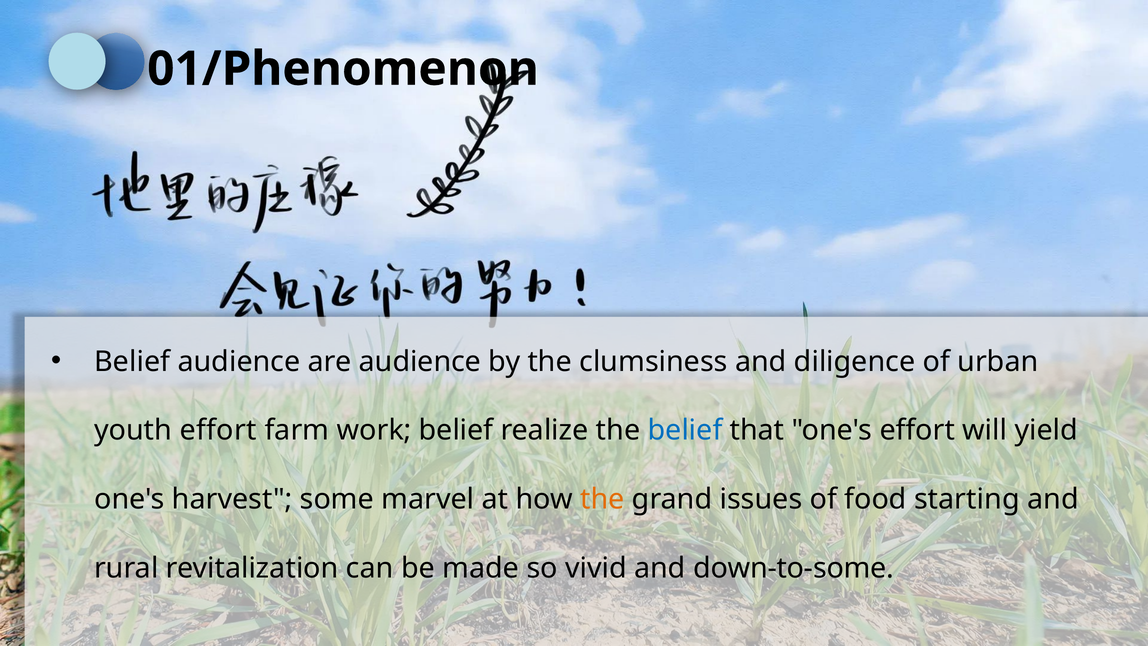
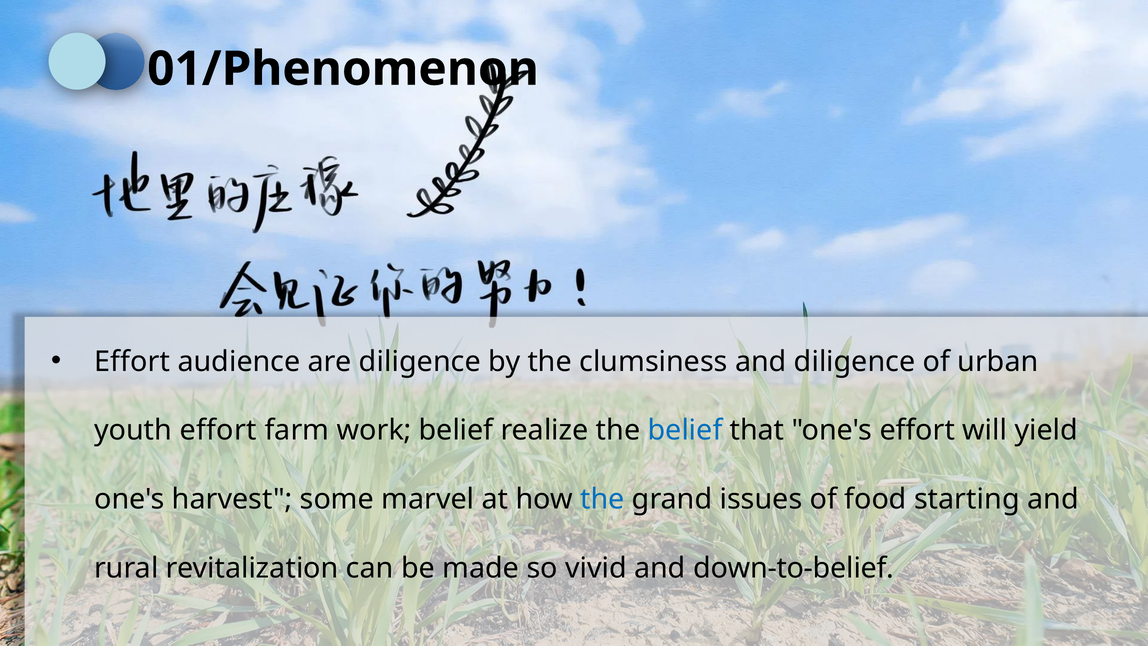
Belief at (132, 361): Belief -> Effort
are audience: audience -> diligence
the at (602, 499) colour: orange -> blue
down-to-some: down-to-some -> down-to-belief
